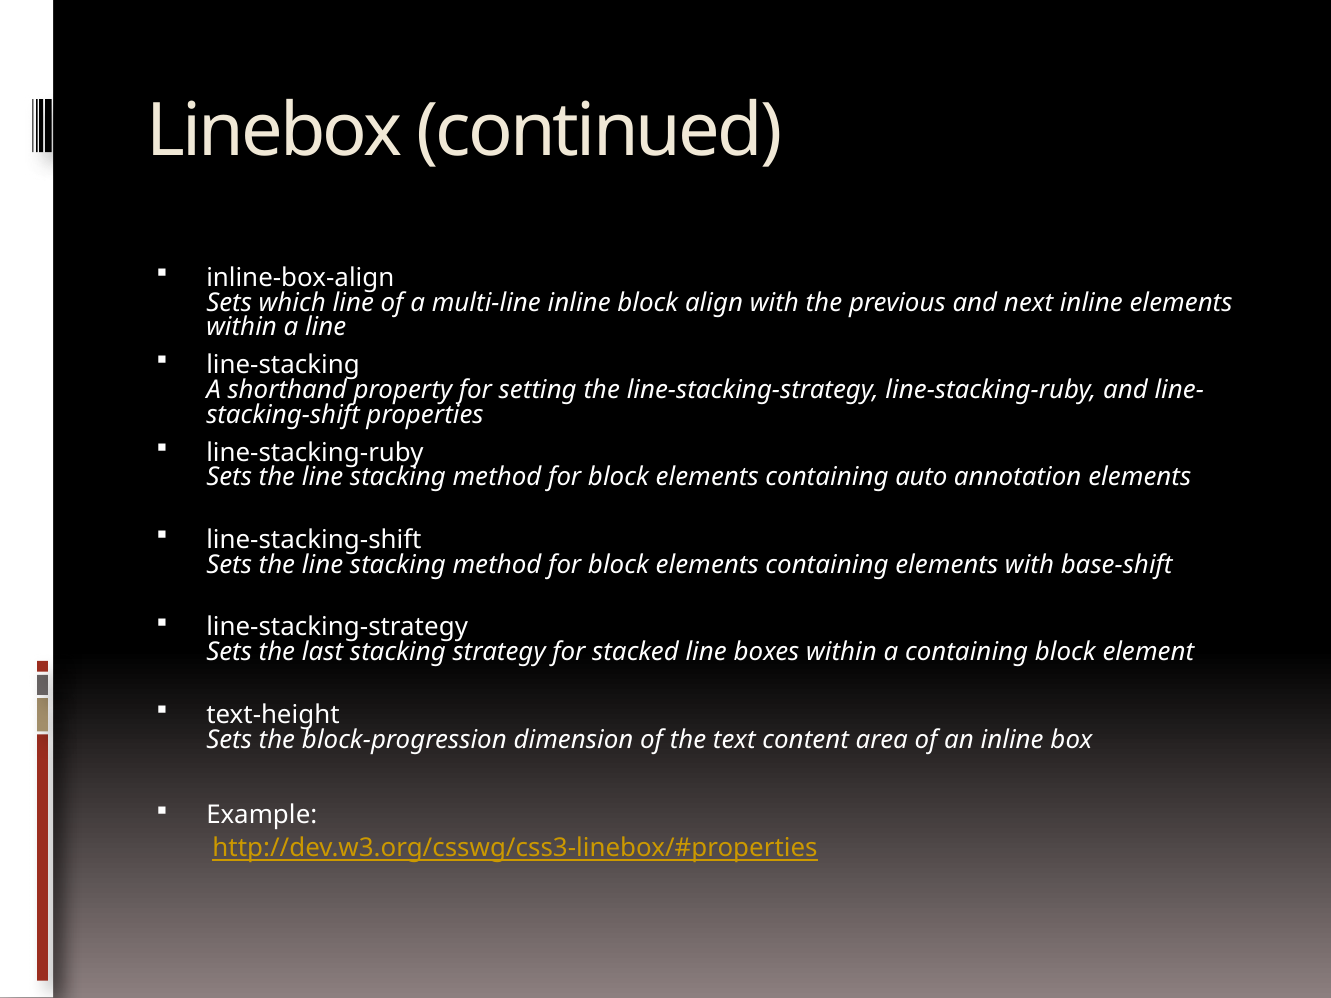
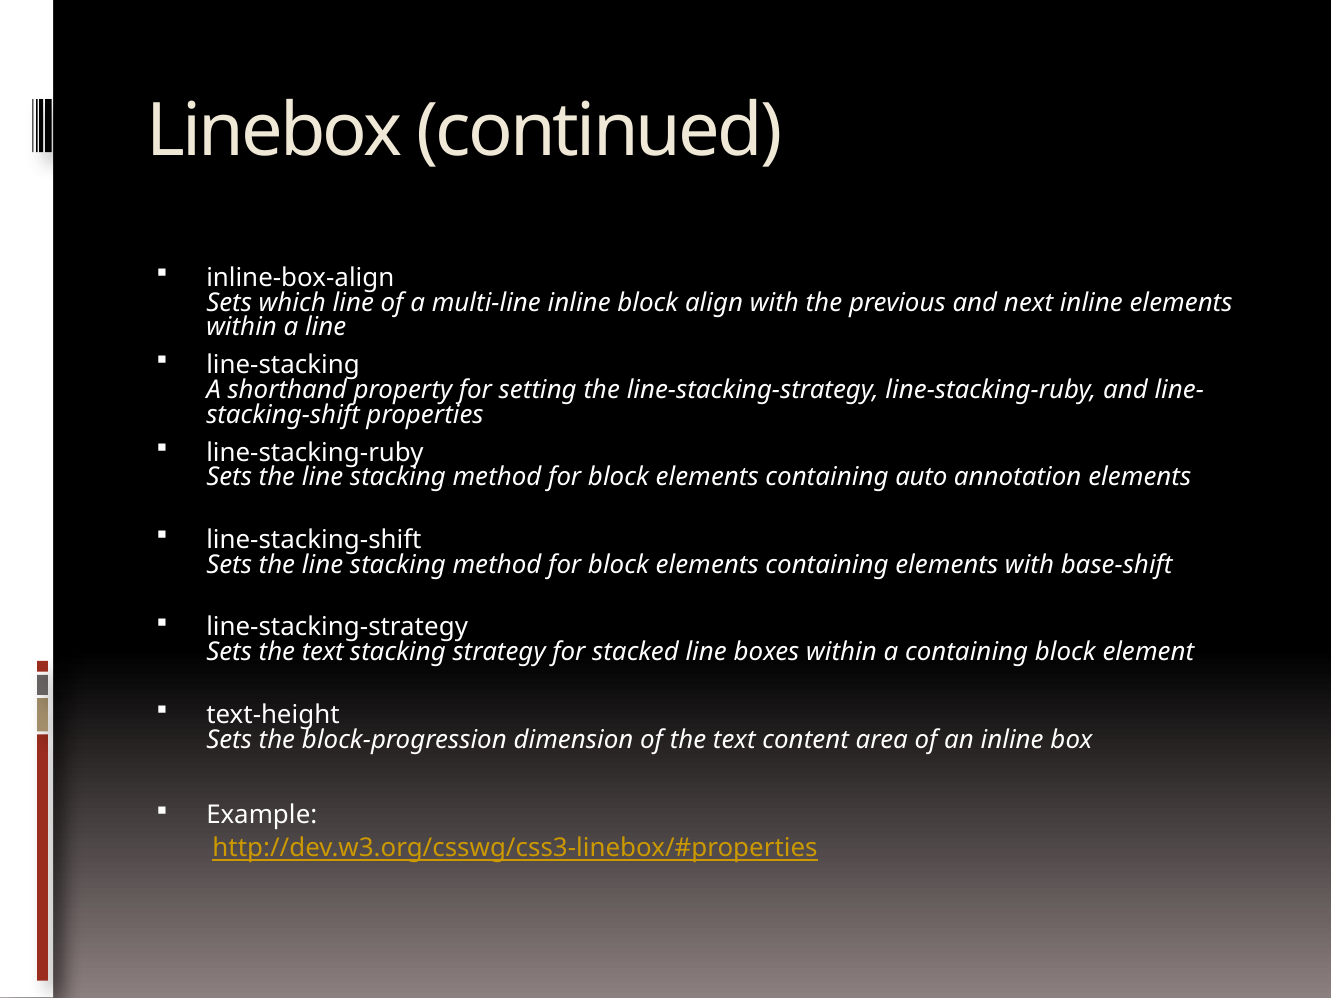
Sets the last: last -> text
